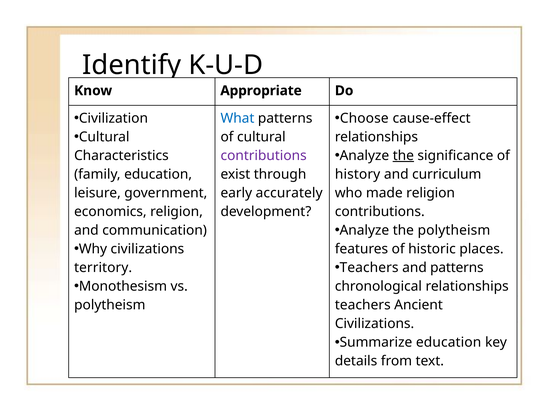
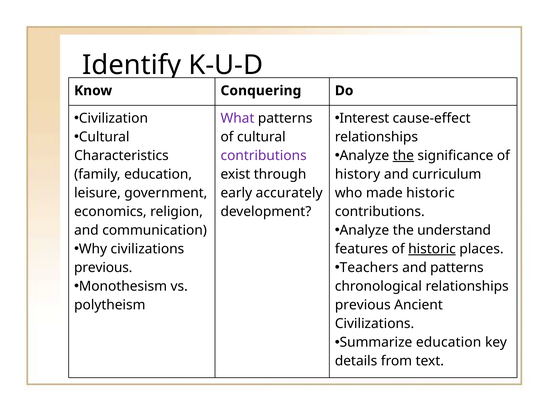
Appropriate: Appropriate -> Conquering
Choose: Choose -> Interest
What colour: blue -> purple
made religion: religion -> historic
the polytheism: polytheism -> understand
historic at (432, 249) underline: none -> present
territory at (103, 267): territory -> previous
teachers at (363, 305): teachers -> previous
